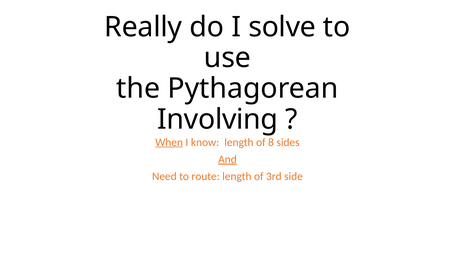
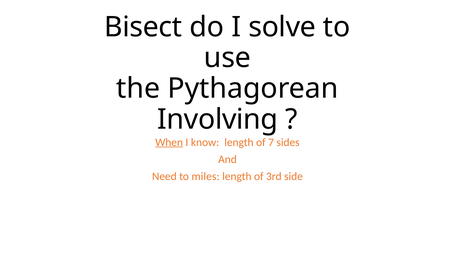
Really: Really -> Bisect
8: 8 -> 7
And underline: present -> none
route: route -> miles
